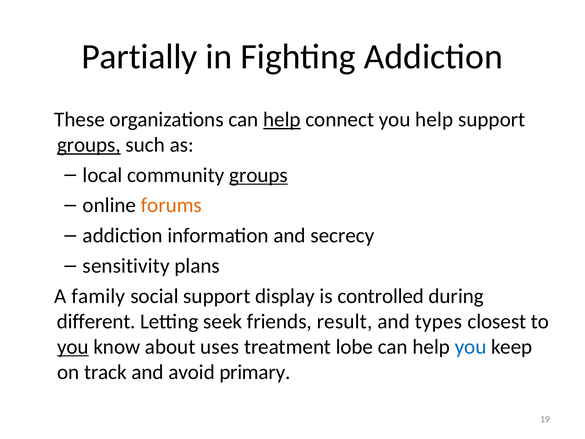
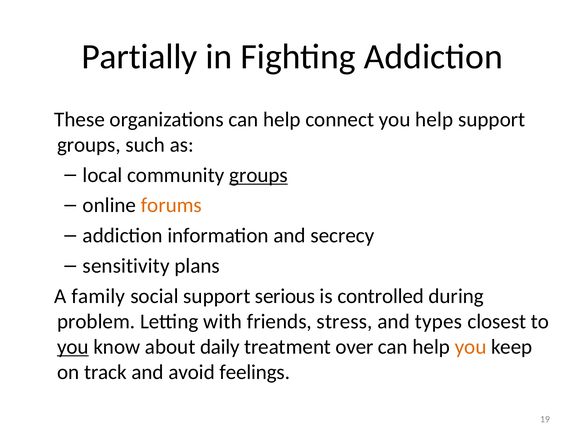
help at (282, 119) underline: present -> none
groups at (89, 145) underline: present -> none
display: display -> serious
different: different -> problem
seek: seek -> with
result: result -> stress
uses: uses -> daily
lobe: lobe -> over
you at (471, 347) colour: blue -> orange
primary: primary -> feelings
